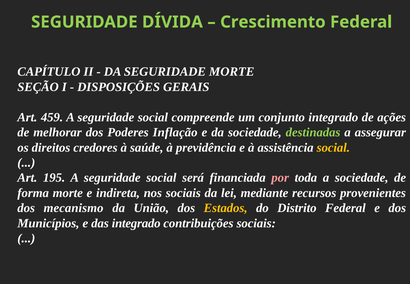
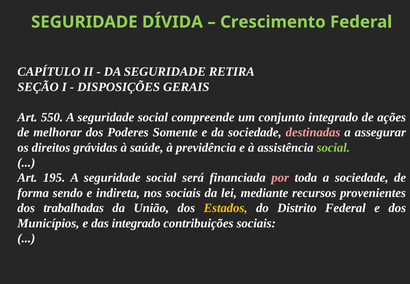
SEGURIDADE MORTE: MORTE -> RETIRA
459: 459 -> 550
Inflação: Inflação -> Somente
destinadas colour: light green -> pink
credores: credores -> grávidas
social at (333, 147) colour: yellow -> light green
forma morte: morte -> sendo
mecanismo: mecanismo -> trabalhadas
